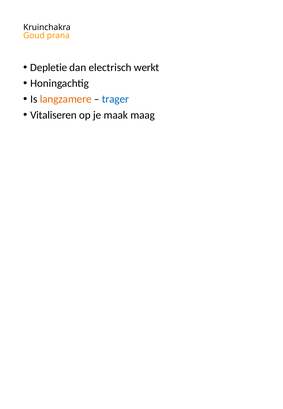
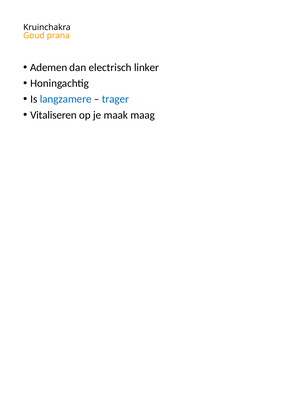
Depletie: Depletie -> Ademen
werkt: werkt -> linker
langzamere colour: orange -> blue
